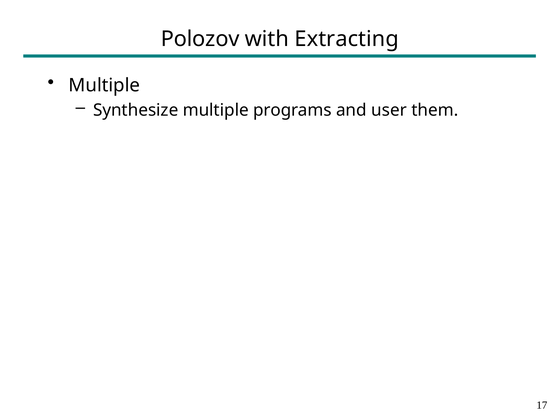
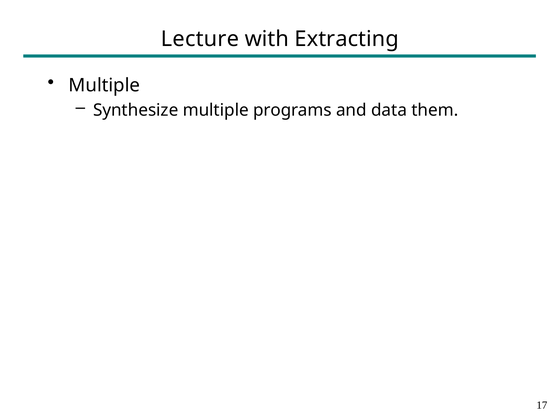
Polozov: Polozov -> Lecture
user: user -> data
